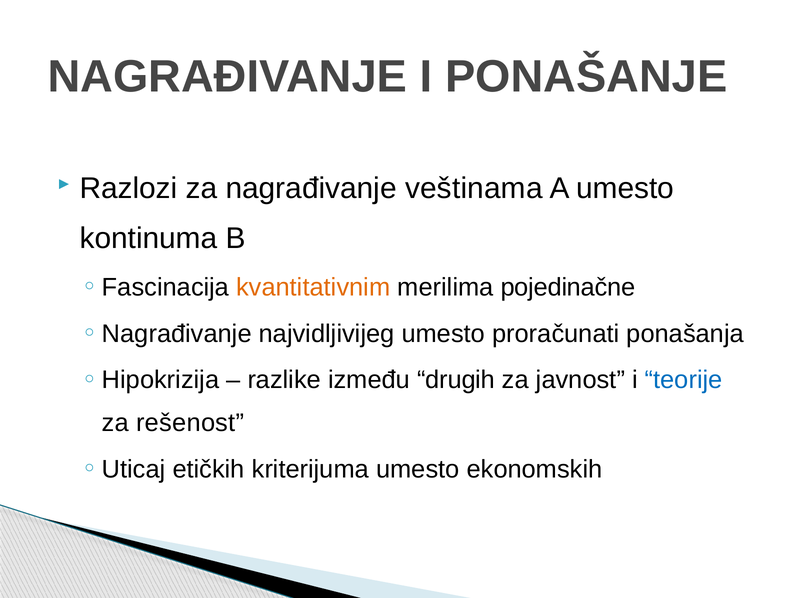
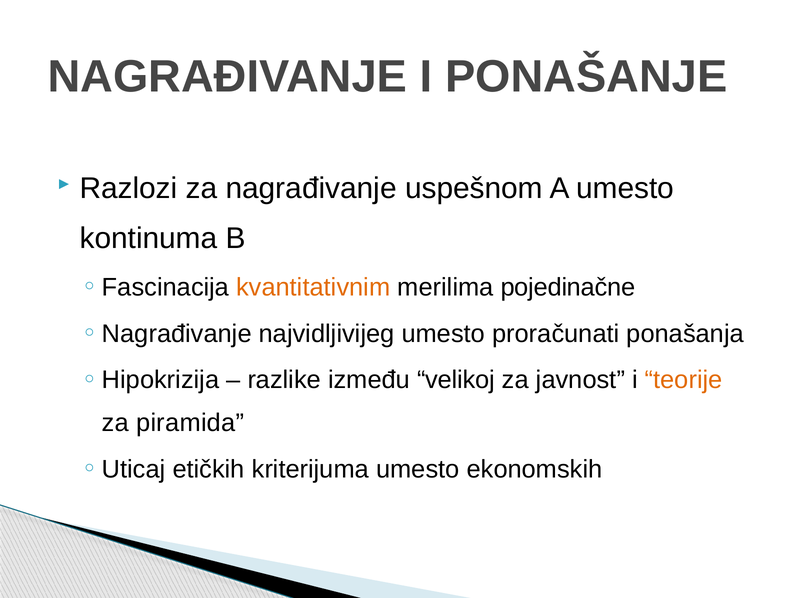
veštinama: veštinama -> uspešnom
drugih: drugih -> velikoj
teorije colour: blue -> orange
rešenost: rešenost -> piramida
